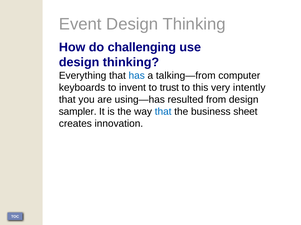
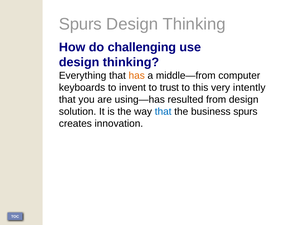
Event at (80, 24): Event -> Spurs
has colour: blue -> orange
talking—from: talking—from -> middle—from
sampler: sampler -> solution
business sheet: sheet -> spurs
